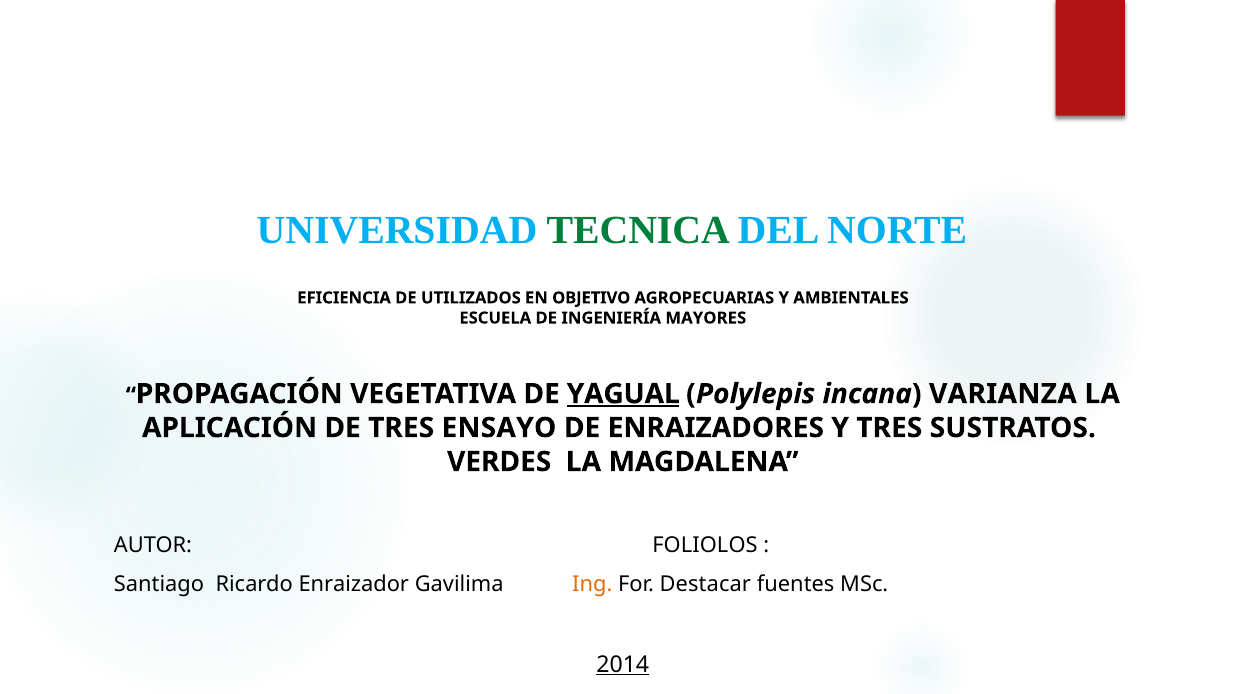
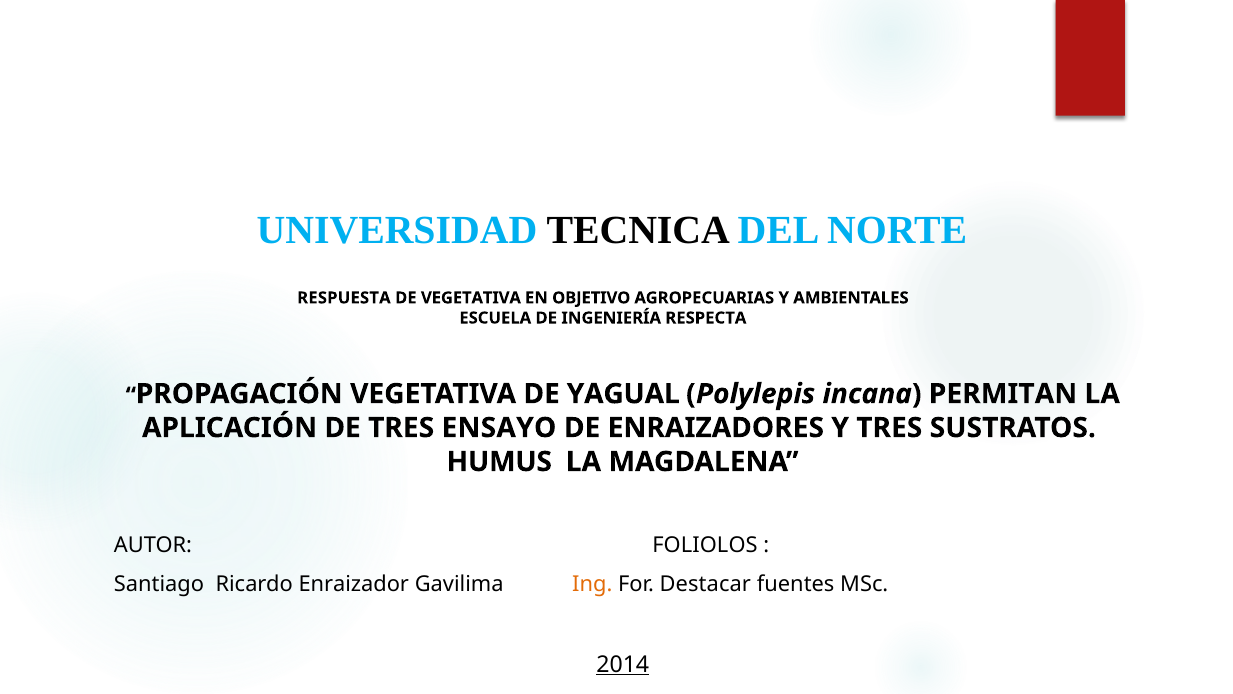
TECNICA colour: green -> black
EFICIENCIA: EFICIENCIA -> RESPUESTA
DE UTILIZADOS: UTILIZADOS -> VEGETATIVA
MAYORES: MAYORES -> RESPECTA
YAGUAL underline: present -> none
VARIANZA: VARIANZA -> PERMITAN
VERDES: VERDES -> HUMUS
